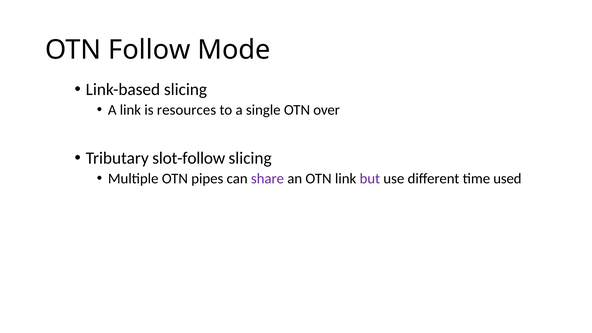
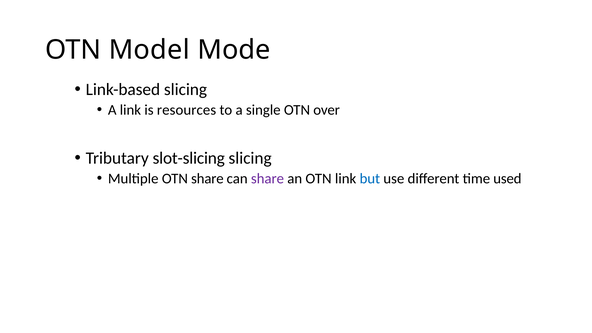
Follow: Follow -> Model
slot-follow: slot-follow -> slot-slicing
OTN pipes: pipes -> share
but colour: purple -> blue
